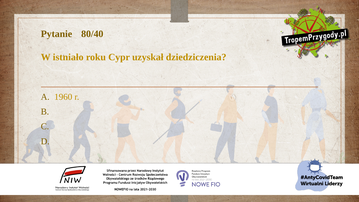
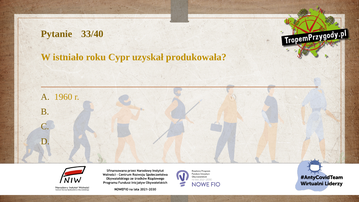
80/40: 80/40 -> 33/40
dziedziczenia: dziedziczenia -> produkowała
